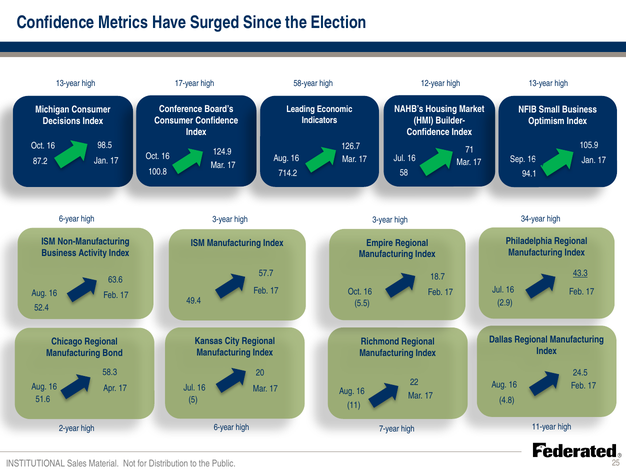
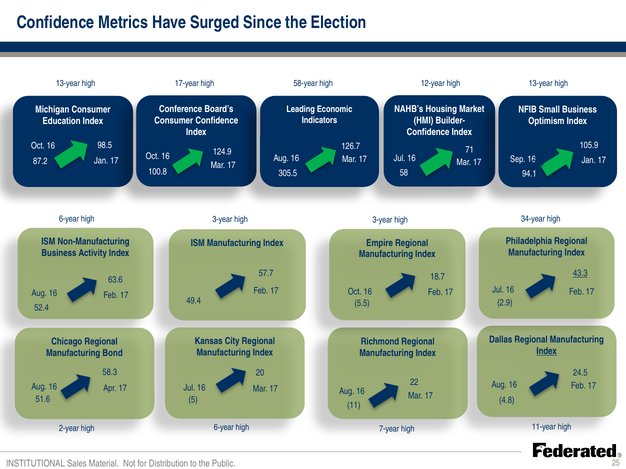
Decisions: Decisions -> Education
714.2: 714.2 -> 305.5
Index at (547, 351) underline: none -> present
